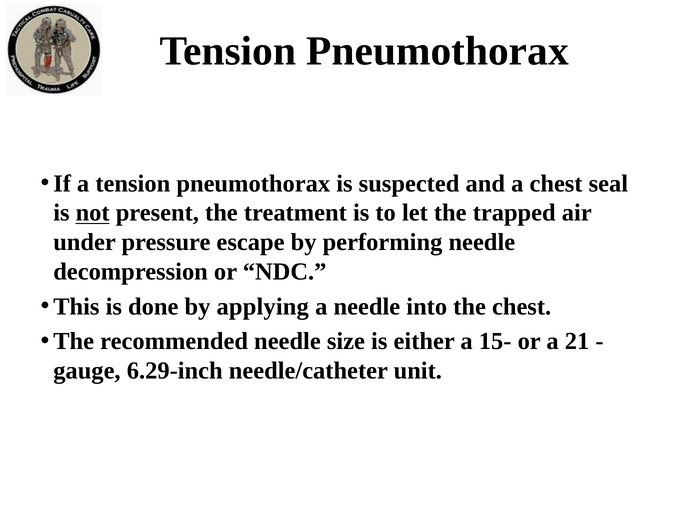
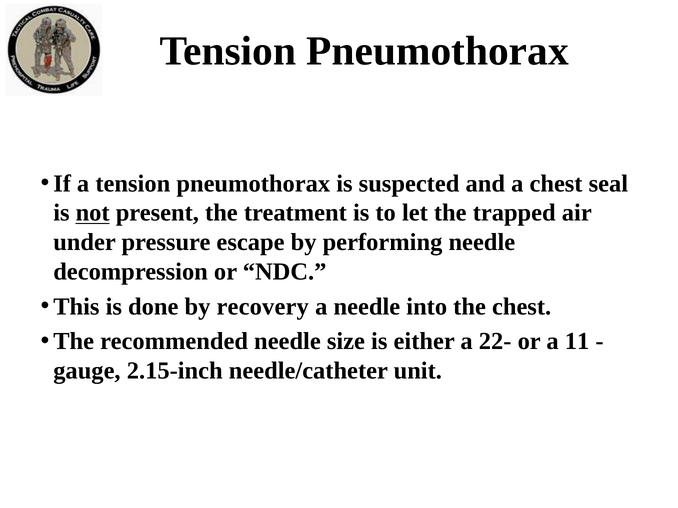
applying: applying -> recovery
15-: 15- -> 22-
21: 21 -> 11
6.29-inch: 6.29-inch -> 2.15-inch
